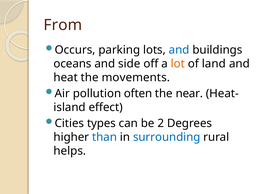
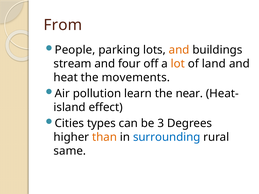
Occurs: Occurs -> People
and at (179, 50) colour: blue -> orange
oceans: oceans -> stream
side: side -> four
often: often -> learn
2: 2 -> 3
than colour: blue -> orange
helps: helps -> same
